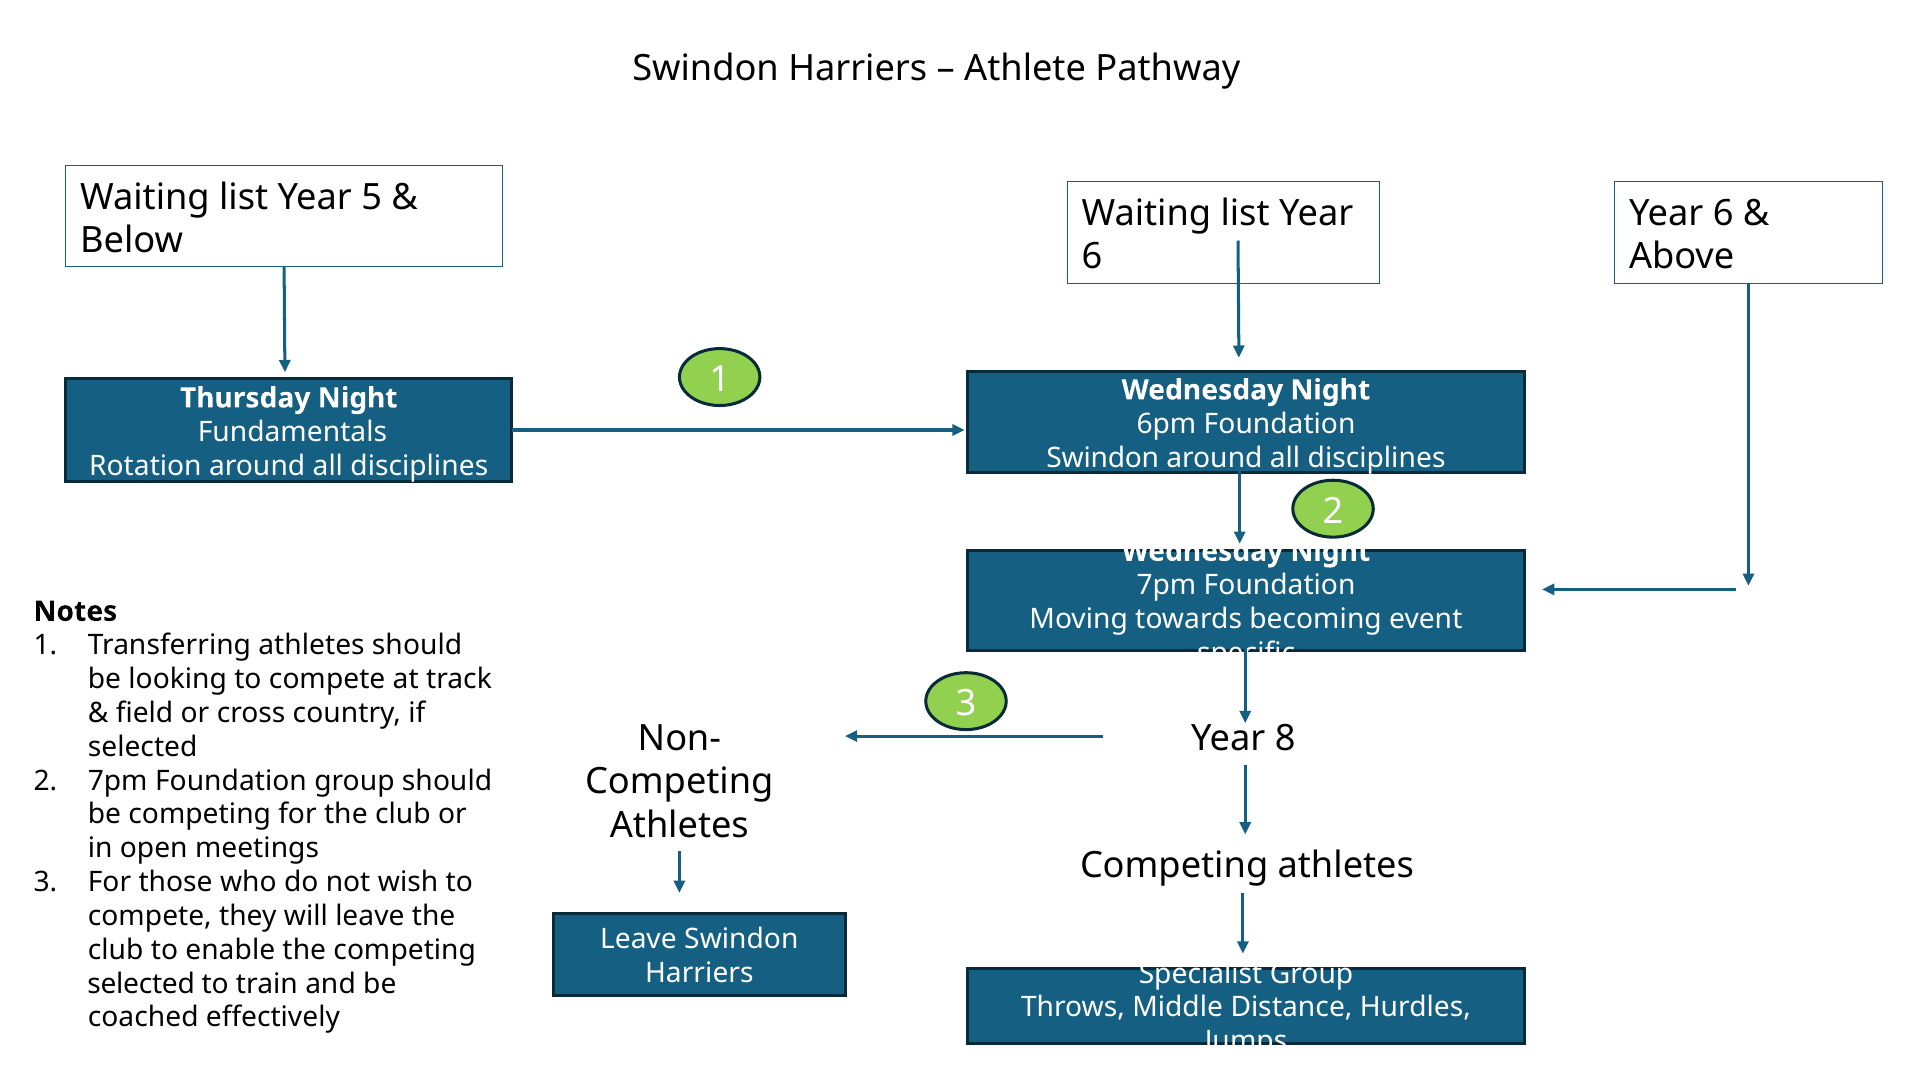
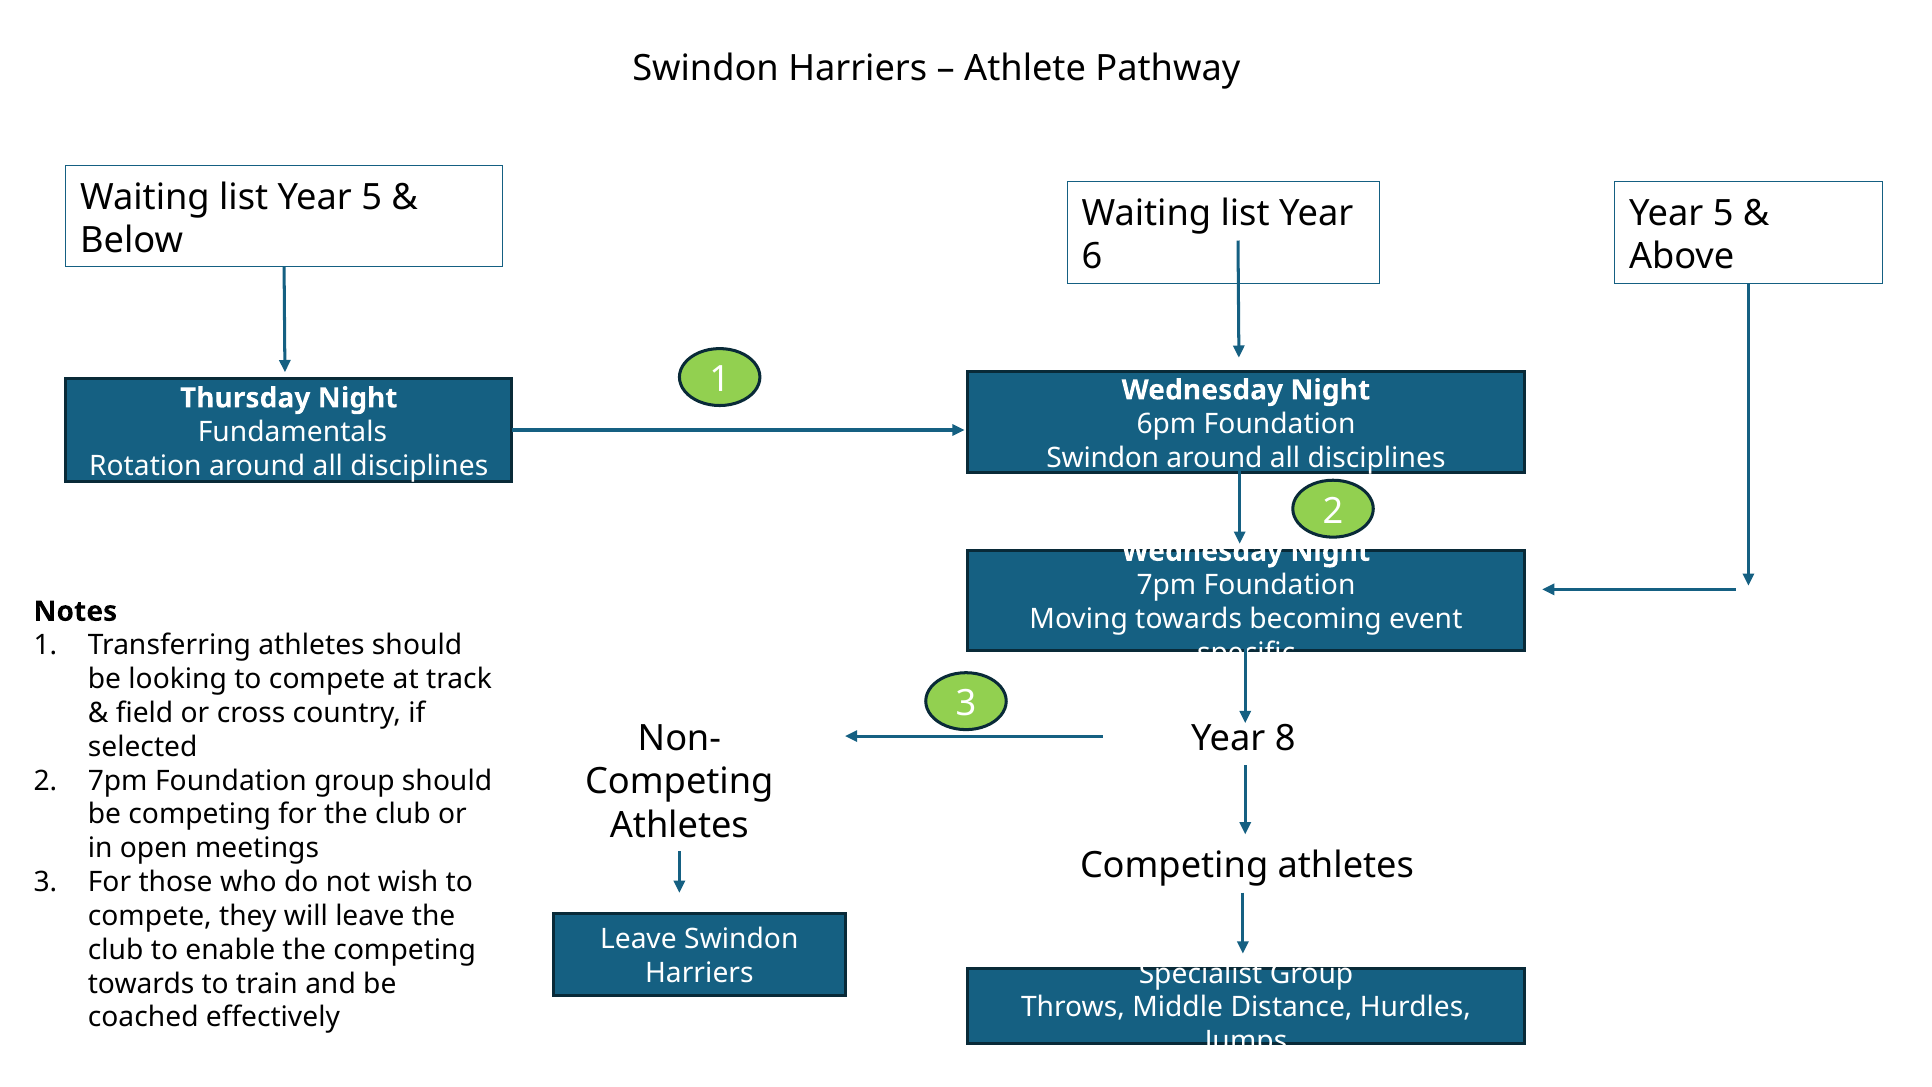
6 at (1723, 213): 6 -> 5
selected at (141, 983): selected -> towards
